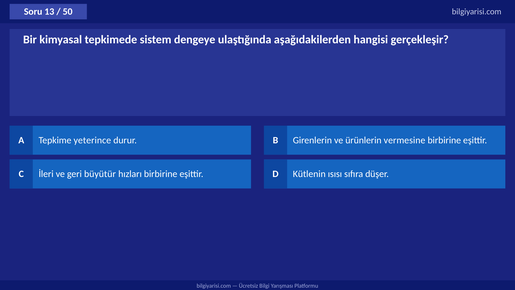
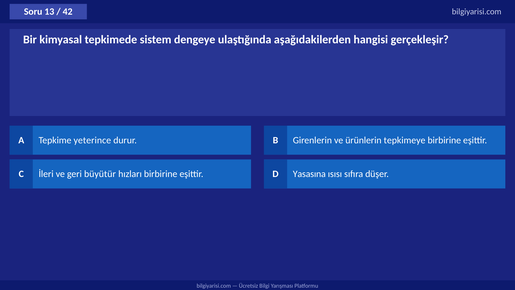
50: 50 -> 42
vermesine: vermesine -> tepkimeye
Kütlenin: Kütlenin -> Yasasına
